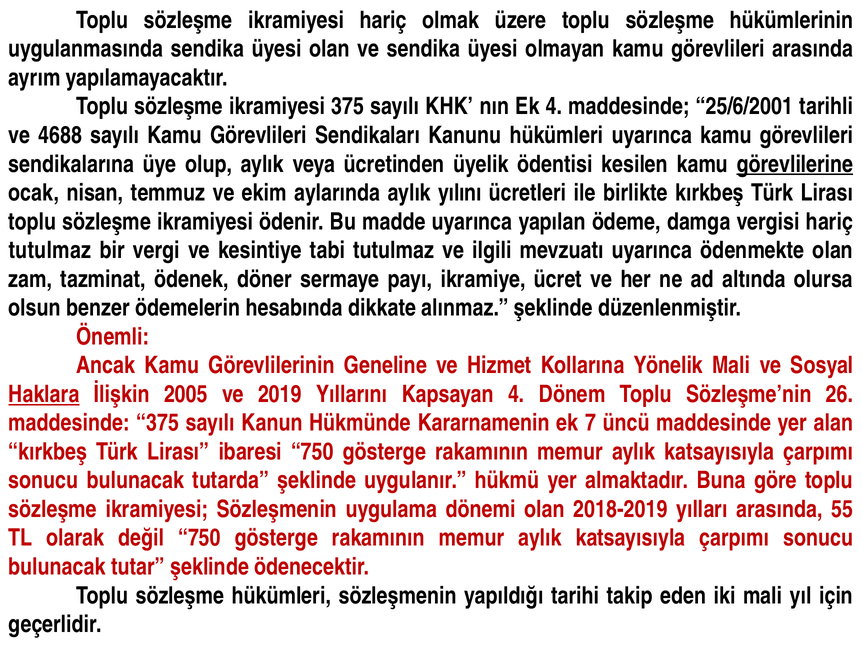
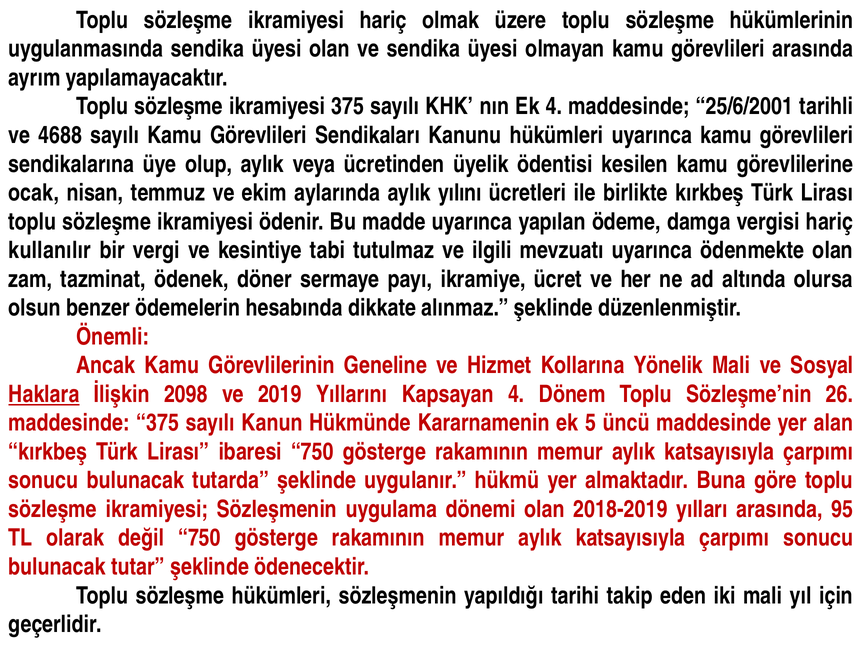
görevlilerine underline: present -> none
tutulmaz at (50, 250): tutulmaz -> kullanılır
2005: 2005 -> 2098
7: 7 -> 5
55: 55 -> 95
